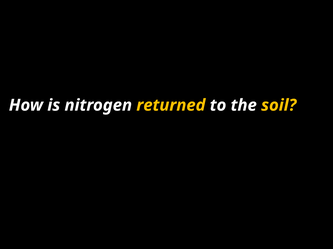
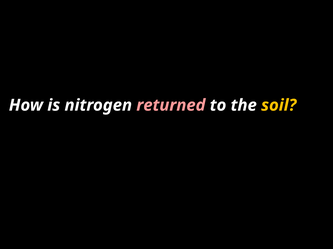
returned colour: yellow -> pink
